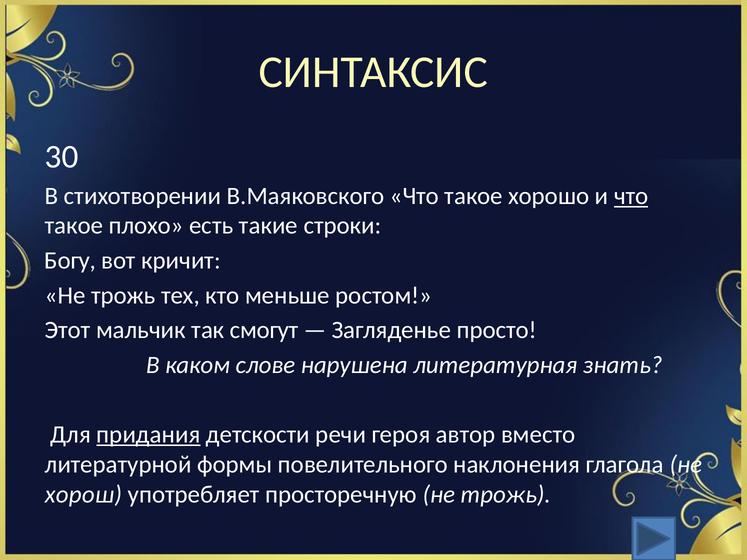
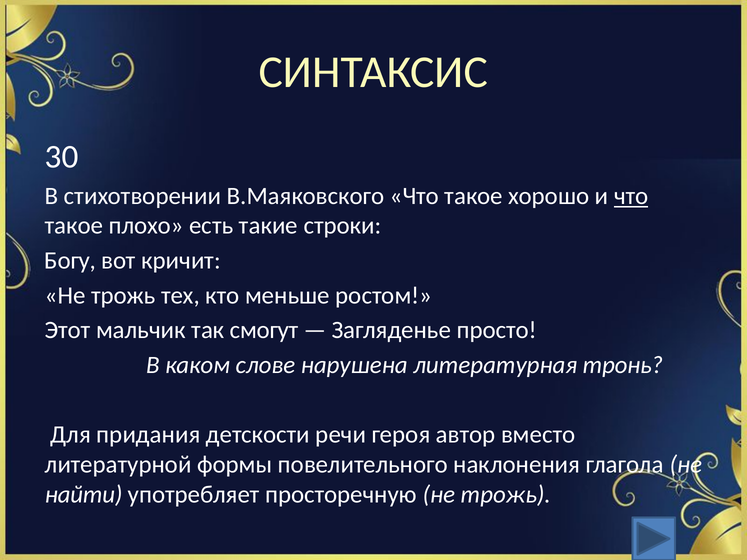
знать: знать -> тронь
придания underline: present -> none
хорош: хорош -> найти
